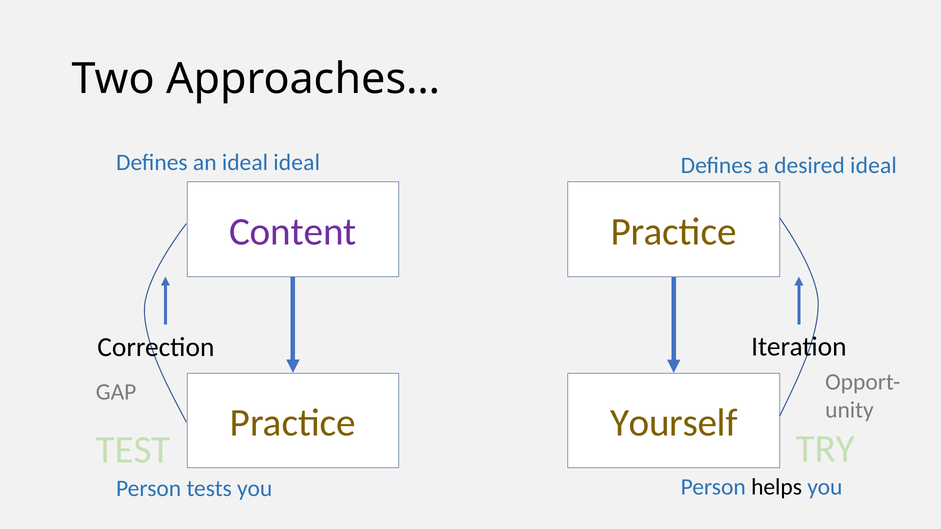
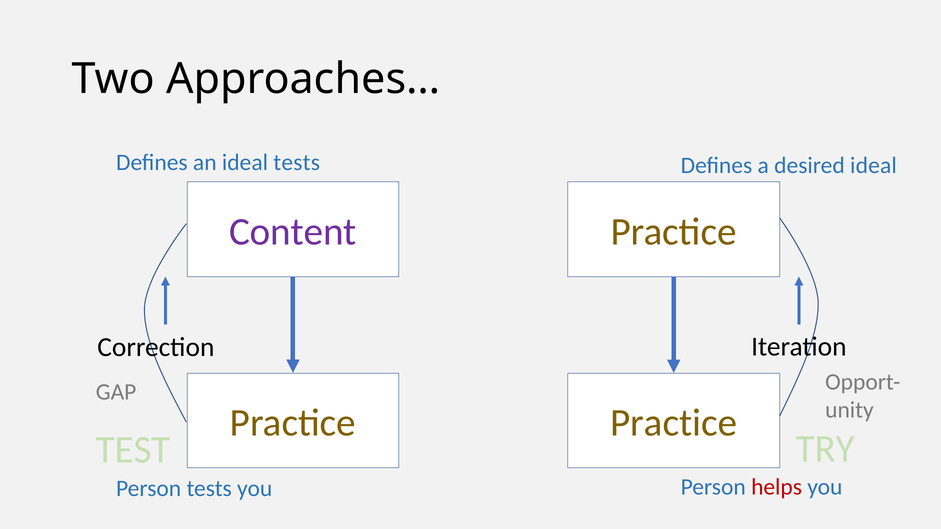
ideal ideal: ideal -> tests
Yourself at (674, 423): Yourself -> Practice
helps colour: black -> red
